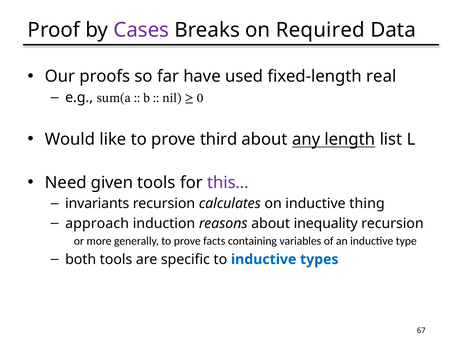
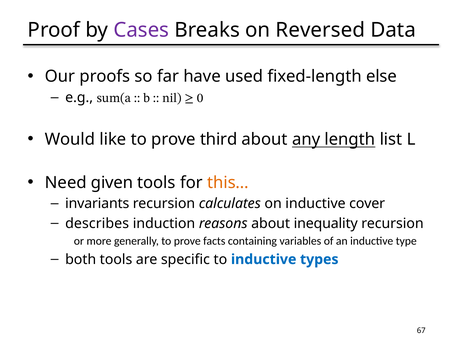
Required: Required -> Reversed
real: real -> else
this… colour: purple -> orange
thing: thing -> cover
approach: approach -> describes
